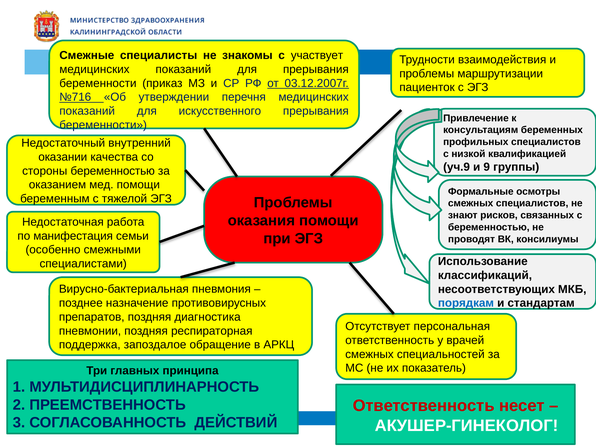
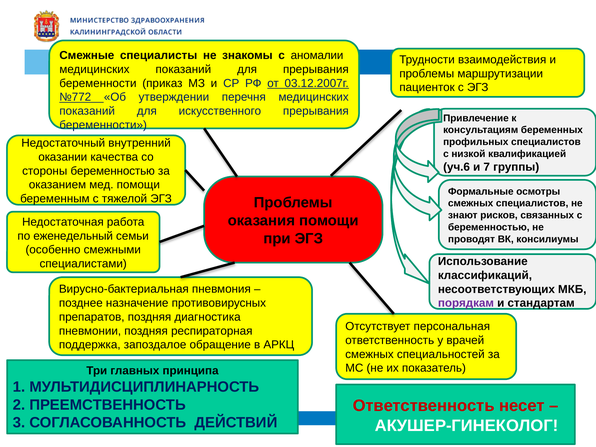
участвует: участвует -> аномалии
№716: №716 -> №772
уч.9: уч.9 -> уч.6
9: 9 -> 7
манифестация: манифестация -> еженедельный
порядкам colour: blue -> purple
